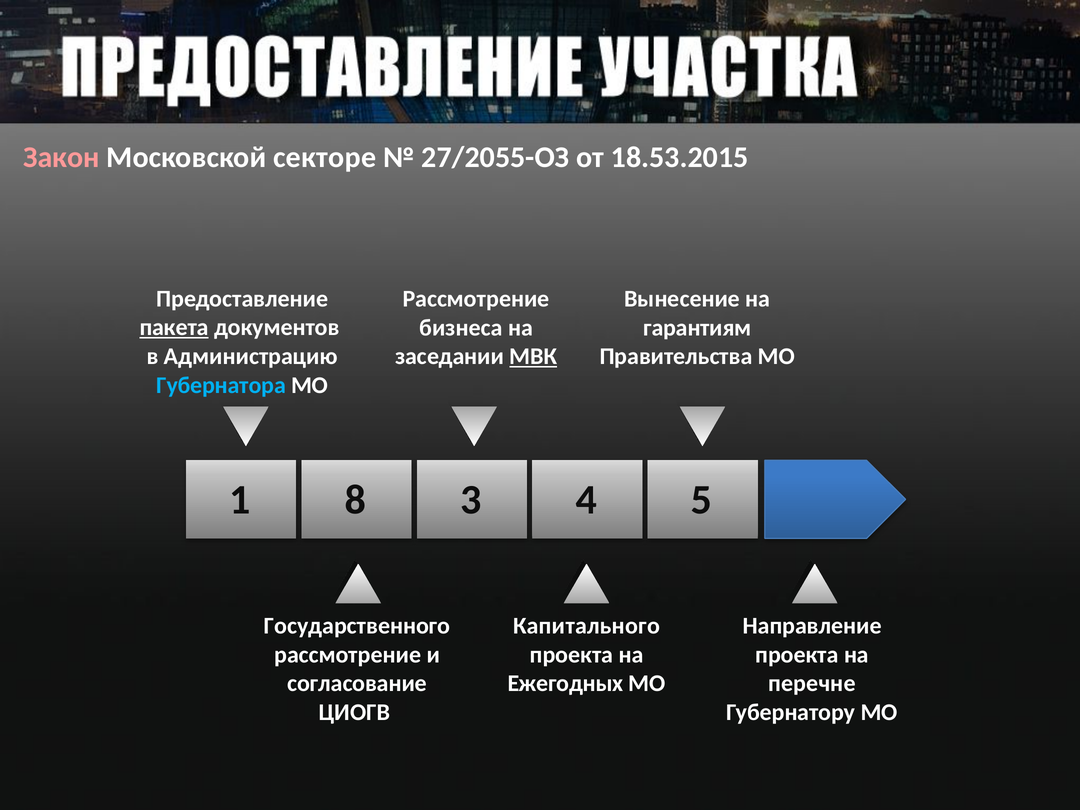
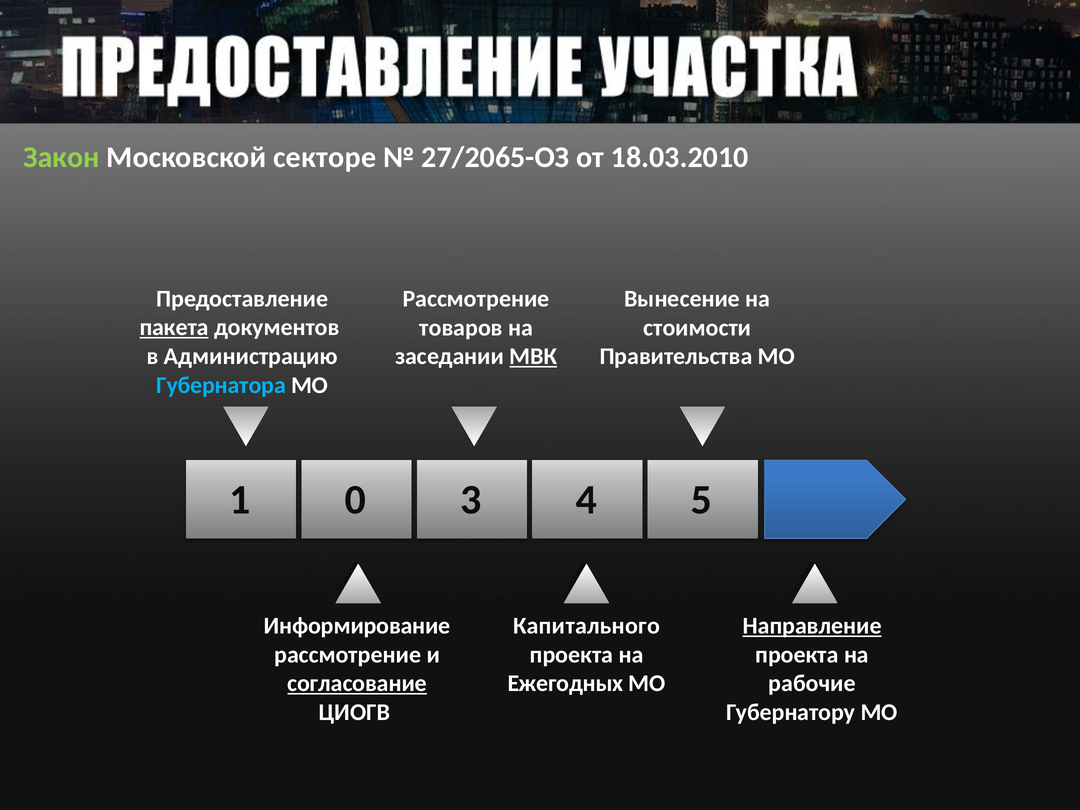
Закон colour: pink -> light green
27/2055-ОЗ: 27/2055-ОЗ -> 27/2065-ОЗ
18.53.2015: 18.53.2015 -> 18.03.2010
бизнеса: бизнеса -> товаров
гарантиям: гарантиям -> стоимости
8: 8 -> 0
Государственного: Государственного -> Информирование
Направление underline: none -> present
согласование underline: none -> present
перечне: перечне -> рабочие
